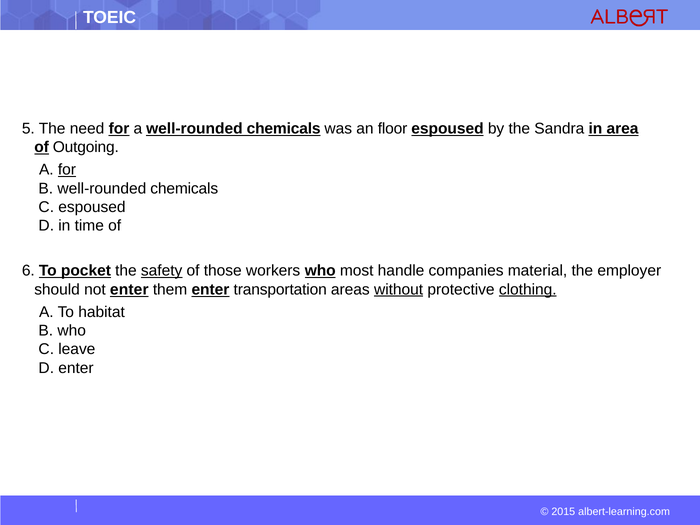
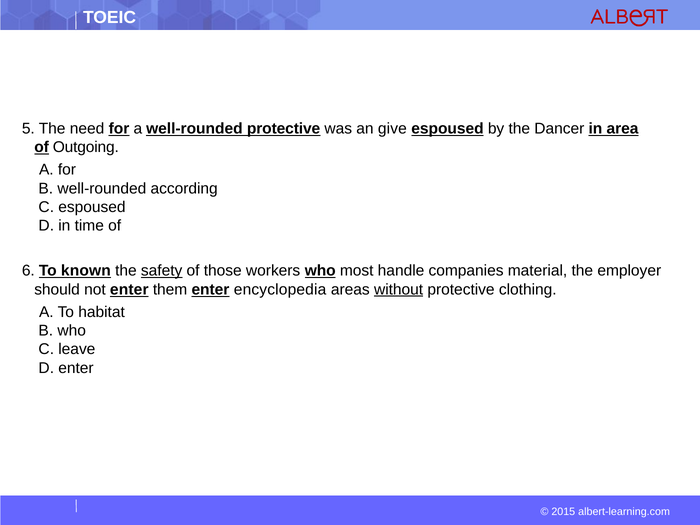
a well-rounded chemicals: chemicals -> protective
floor: floor -> give
Sandra: Sandra -> Dancer
for at (67, 170) underline: present -> none
B well-rounded chemicals: chemicals -> according
pocket: pocket -> known
transportation: transportation -> encyclopedia
clothing underline: present -> none
